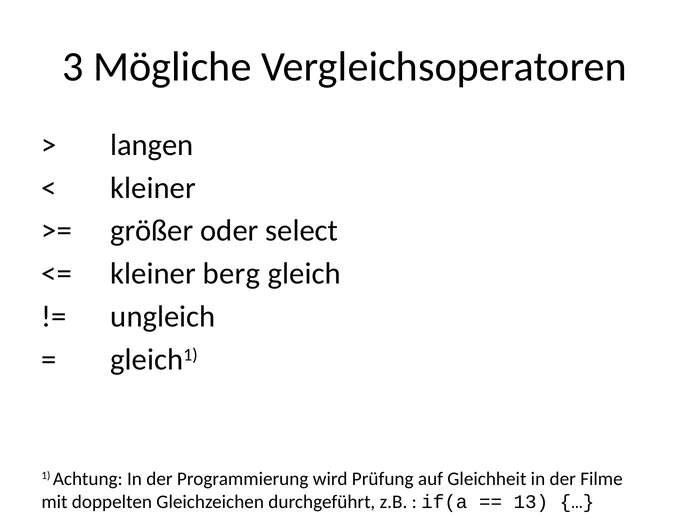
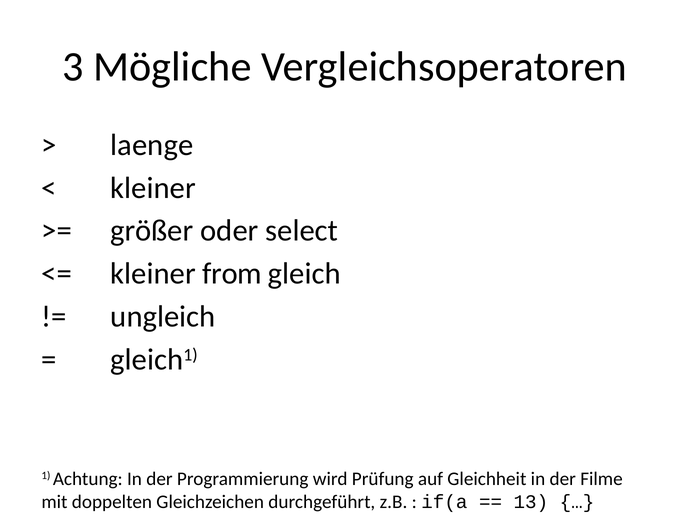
langen: langen -> laenge
berg: berg -> from
